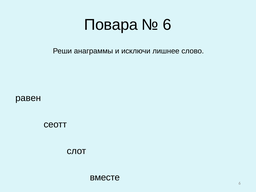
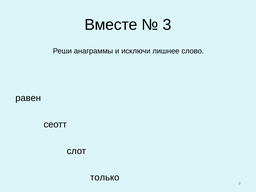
Повара: Повара -> Вместе
6 at (167, 25): 6 -> 3
вместе: вместе -> только
